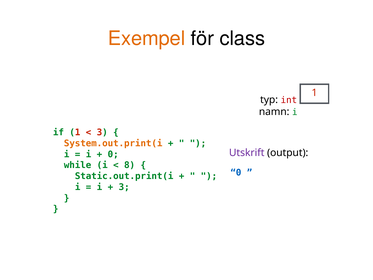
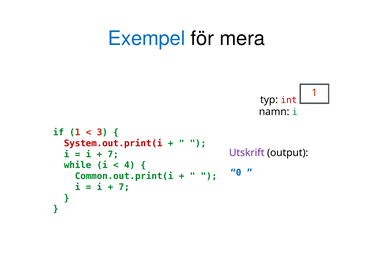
Exempel colour: orange -> blue
class: class -> mera
System.out.print(i colour: orange -> red
0 at (113, 154): 0 -> 7
8: 8 -> 4
Static.out.print(i: Static.out.print(i -> Common.out.print(i
3 at (124, 187): 3 -> 7
